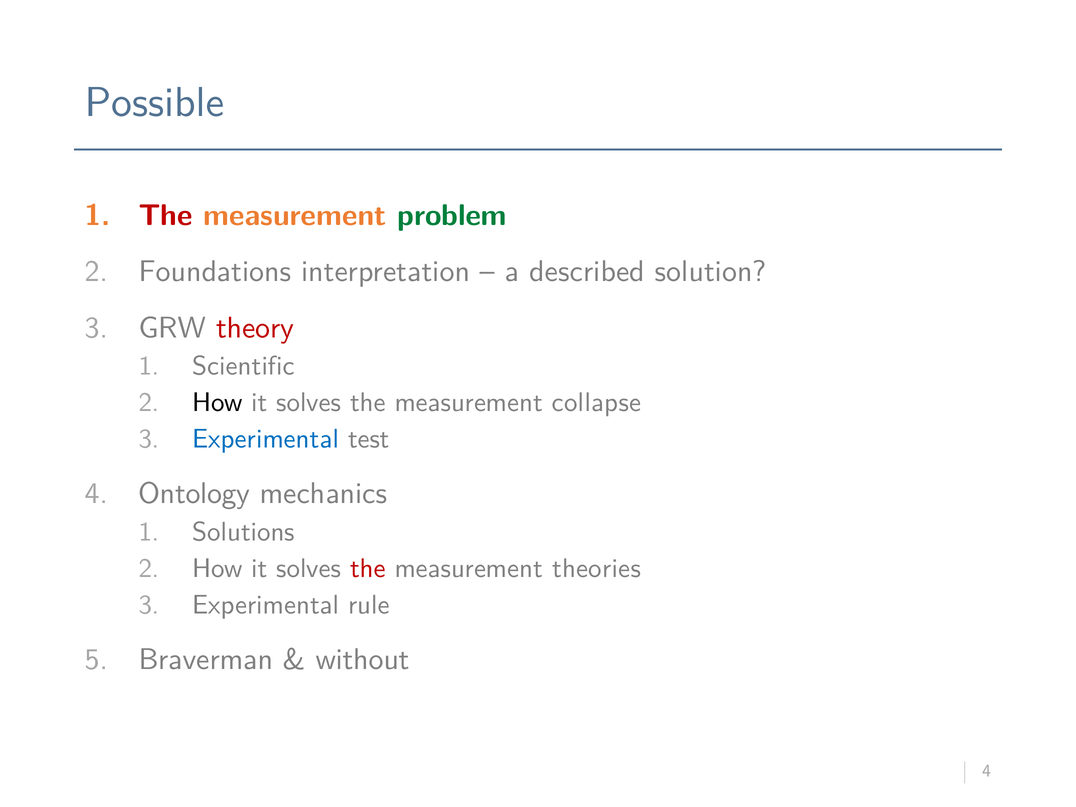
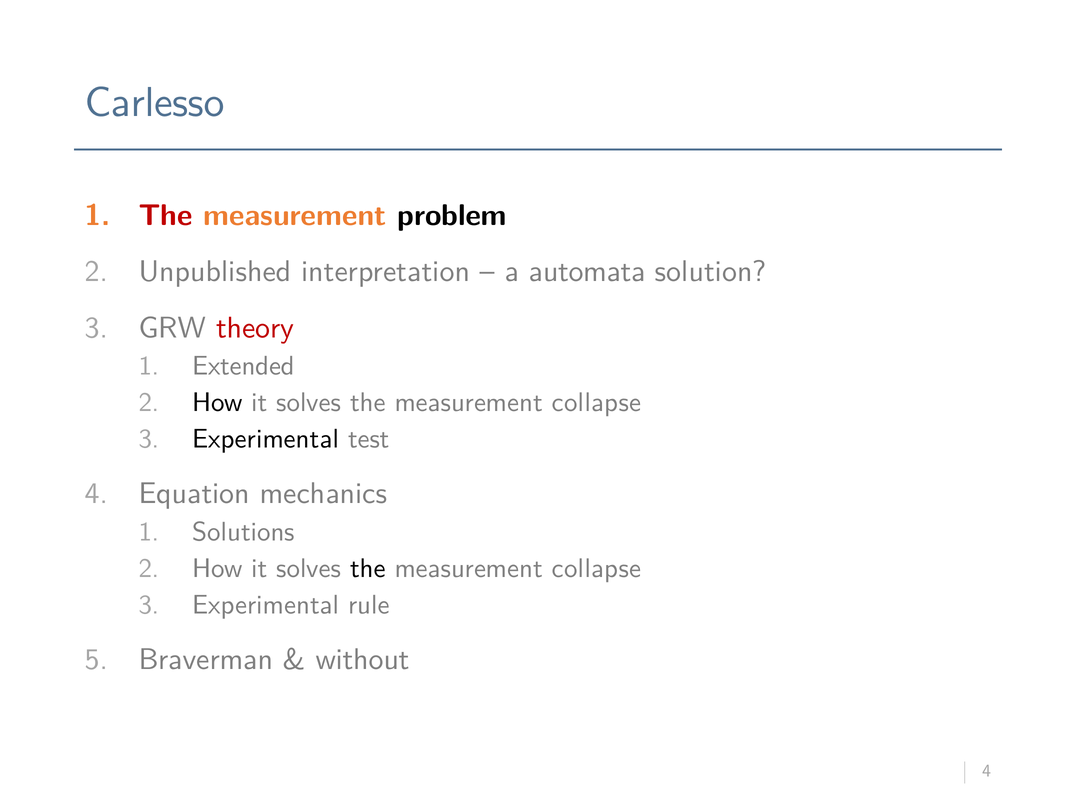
Possible: Possible -> Carlesso
problem colour: green -> black
Foundations: Foundations -> Unpublished
described: described -> automata
Scientific: Scientific -> Extended
Experimental at (266, 439) colour: blue -> black
Ontology: Ontology -> Equation
the at (368, 568) colour: red -> black
theories at (596, 568): theories -> collapse
